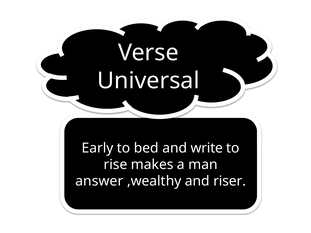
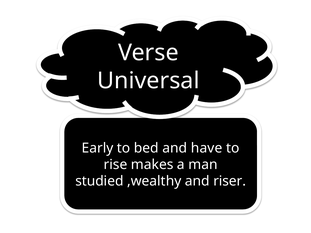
write: write -> have
answer: answer -> studied
